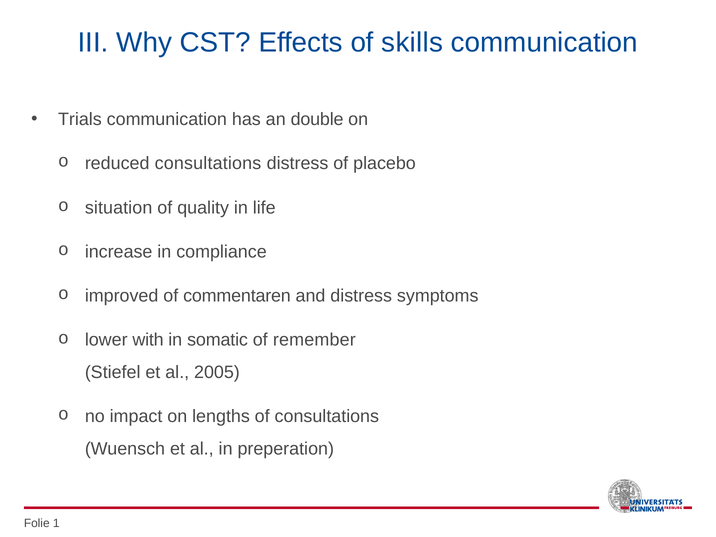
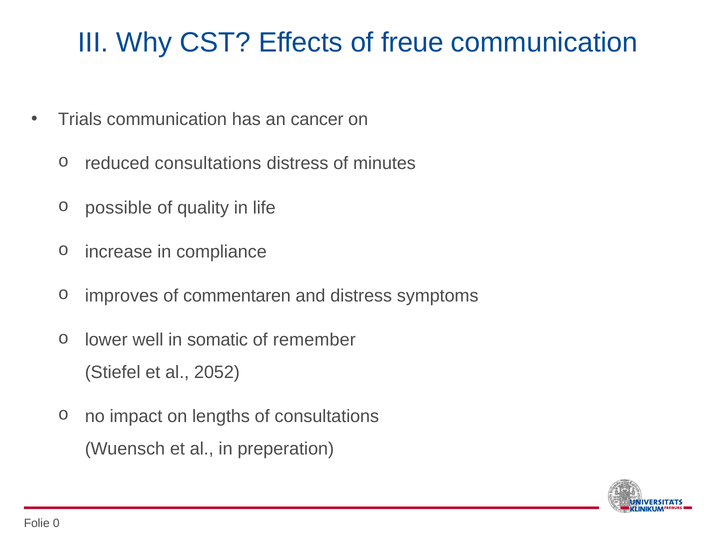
skills: skills -> freue
double: double -> cancer
placebo: placebo -> minutes
situation: situation -> possible
improved: improved -> improves
with: with -> well
2005: 2005 -> 2052
1: 1 -> 0
